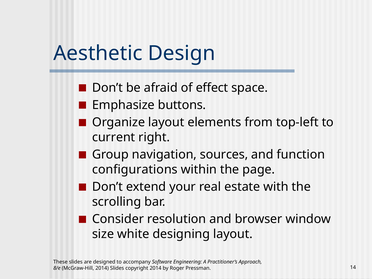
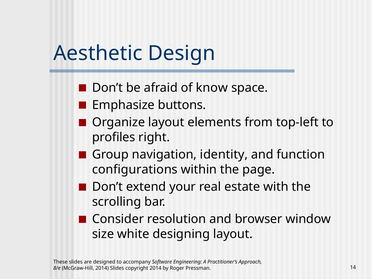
effect: effect -> know
current: current -> profiles
sources: sources -> identity
